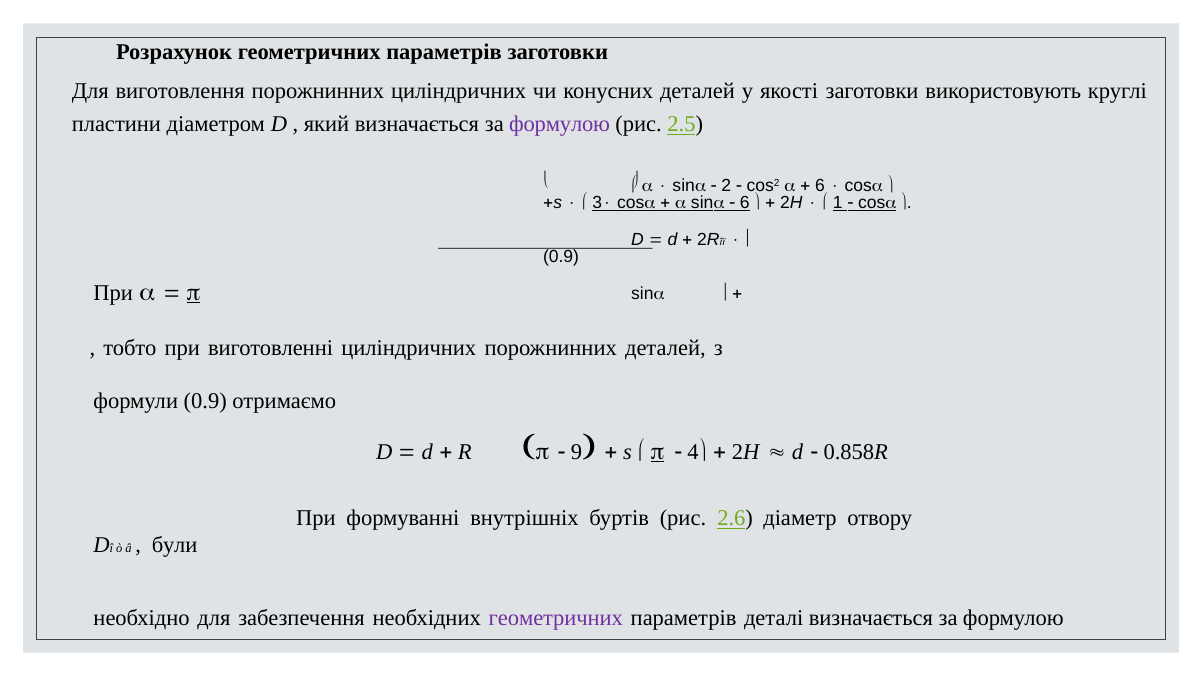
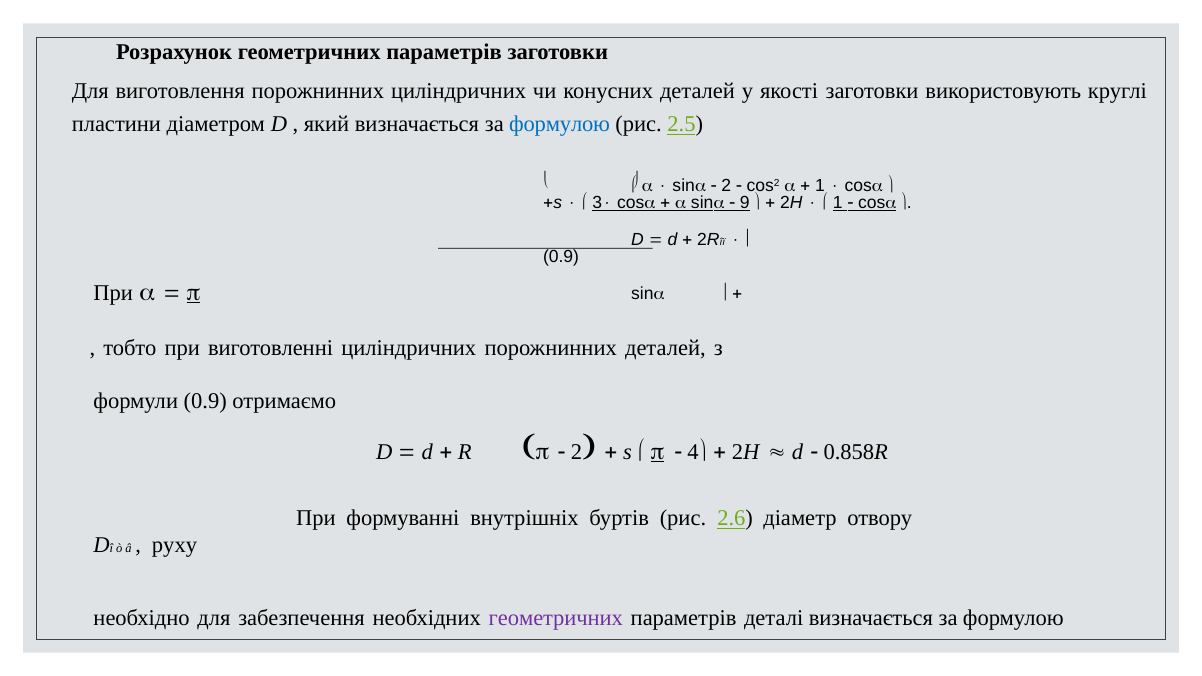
формулою at (560, 125) colour: purple -> blue
6 at (820, 186): 6 -> 1
6 at (745, 203): 6 -> 9
9 at (577, 452): 9 -> 2
були: були -> руху
